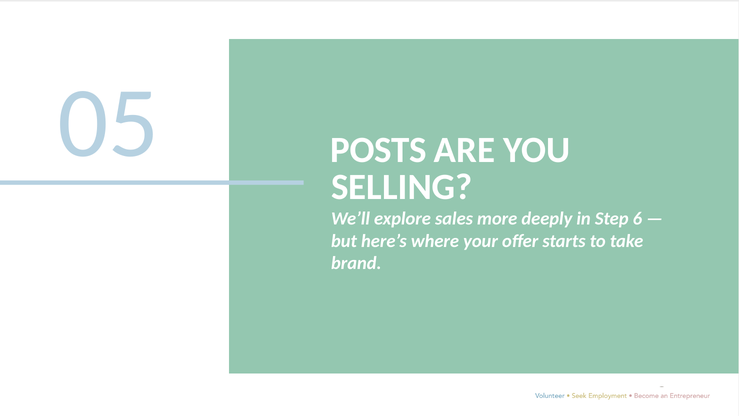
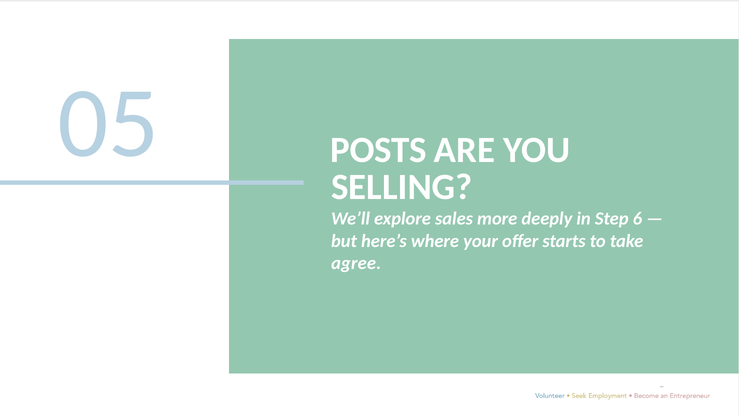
brand: brand -> agree
